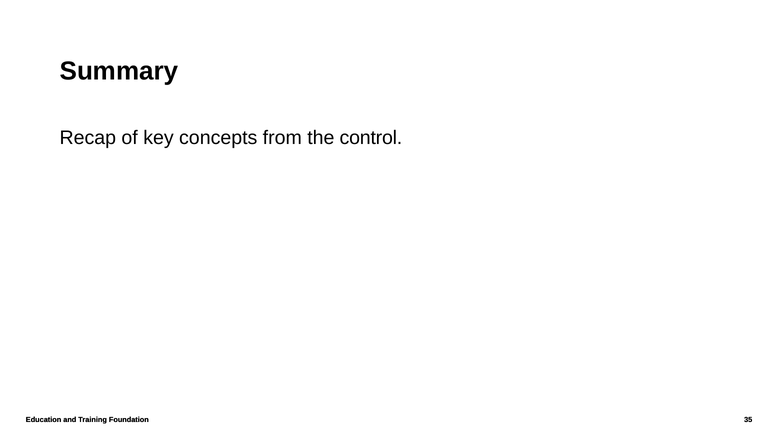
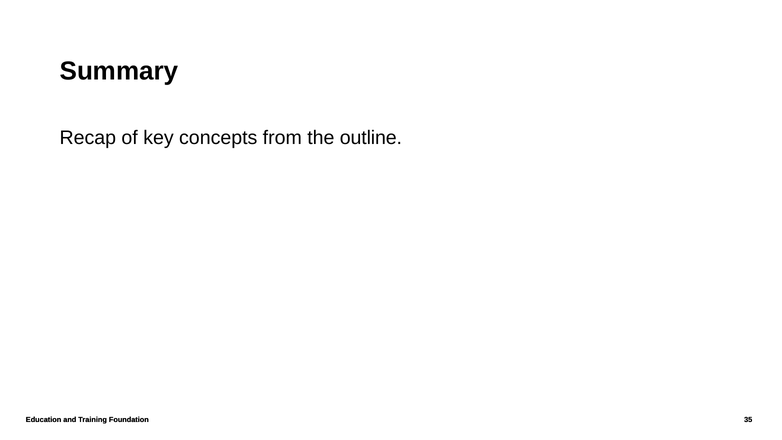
control: control -> outline
